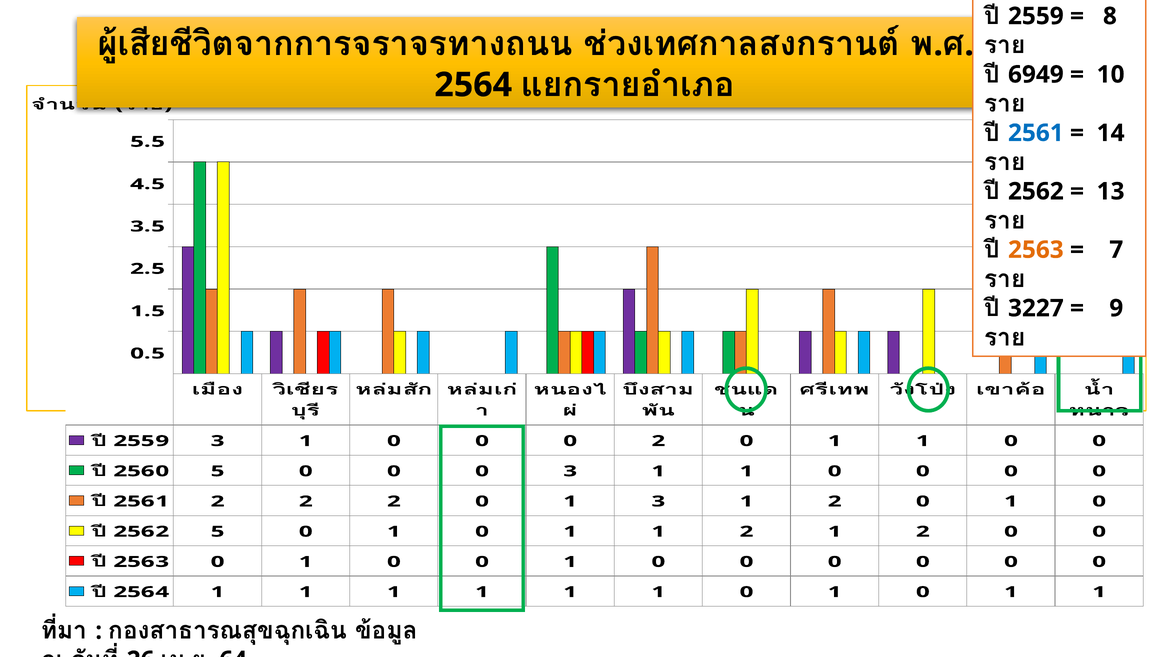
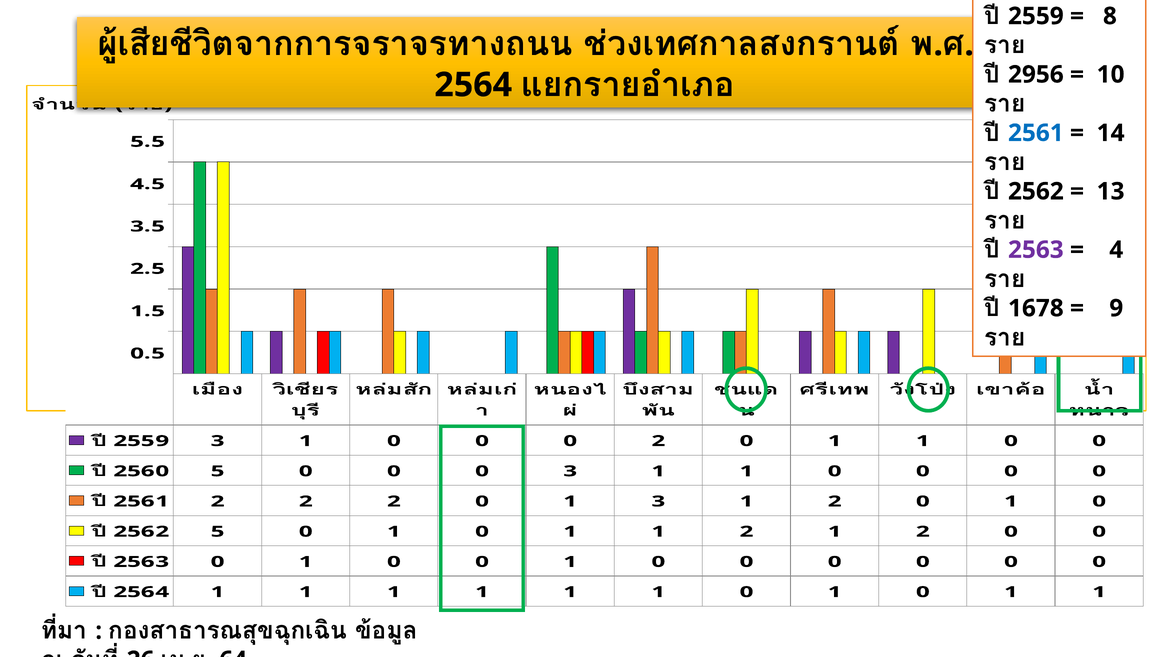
6949: 6949 -> 2956
2563 at (1036, 250) colour: orange -> purple
7: 7 -> 4
3227: 3227 -> 1678
